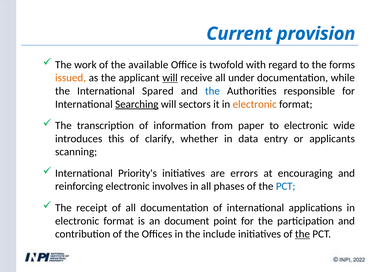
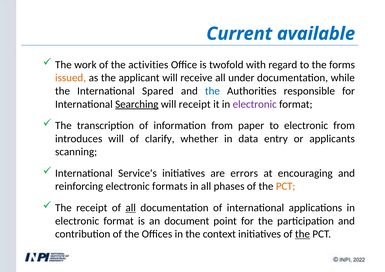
provision: provision -> available
available: available -> activities
will at (170, 78) underline: present -> none
will sectors: sectors -> receipt
electronic at (255, 104) colour: orange -> purple
electronic wide: wide -> from
introduces this: this -> will
Priority's: Priority's -> Service's
involves: involves -> formats
PCT at (286, 187) colour: blue -> orange
all at (131, 208) underline: none -> present
include: include -> context
